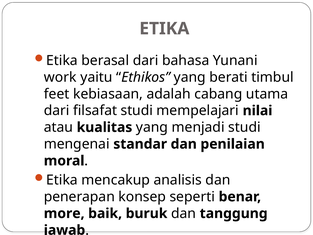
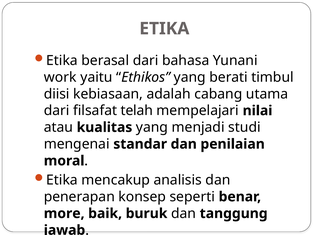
feet: feet -> diisi
filsafat studi: studi -> telah
